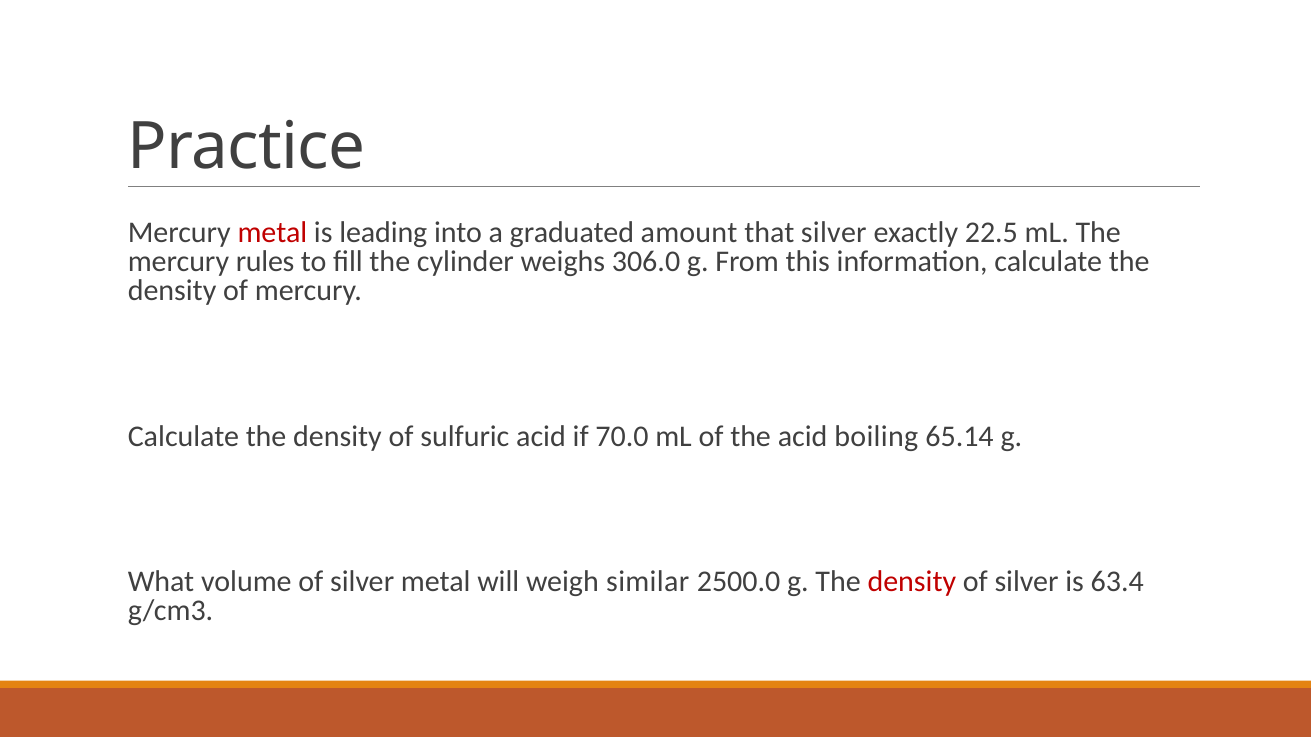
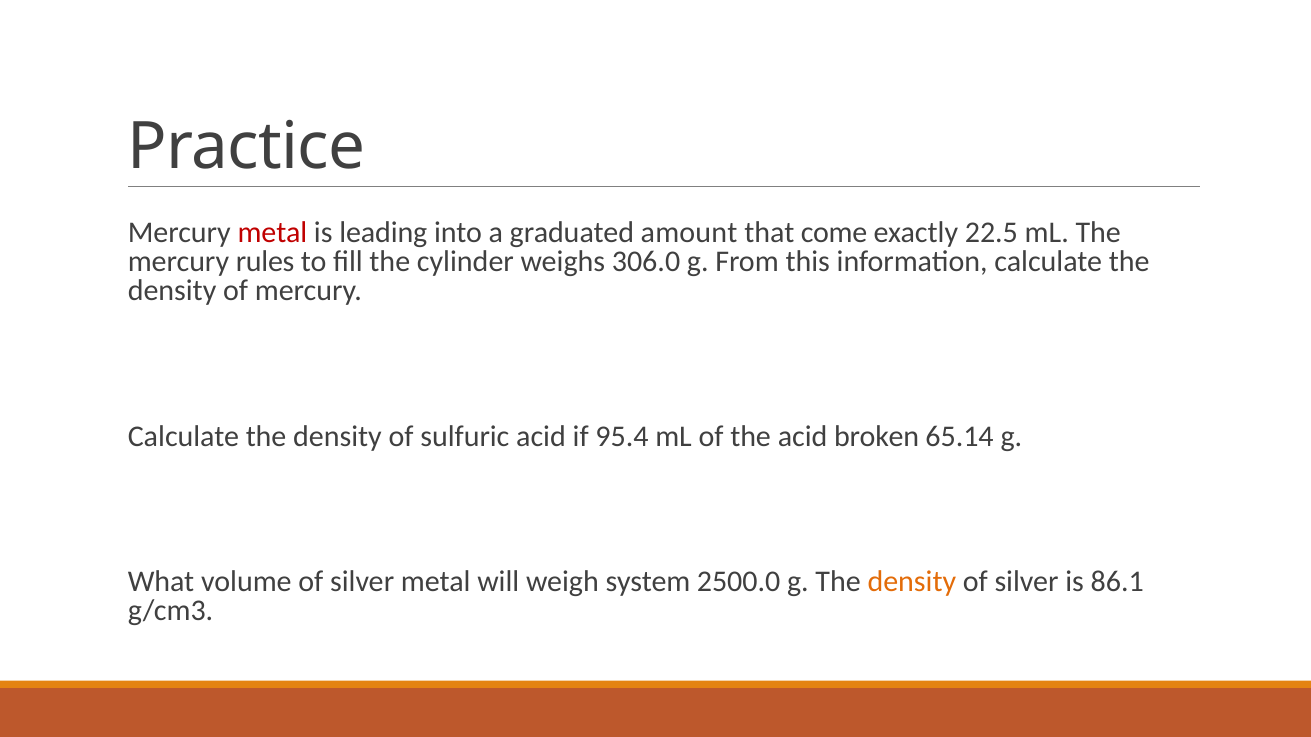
that silver: silver -> come
70.0: 70.0 -> 95.4
boiling: boiling -> broken
similar: similar -> system
density at (912, 582) colour: red -> orange
63.4: 63.4 -> 86.1
